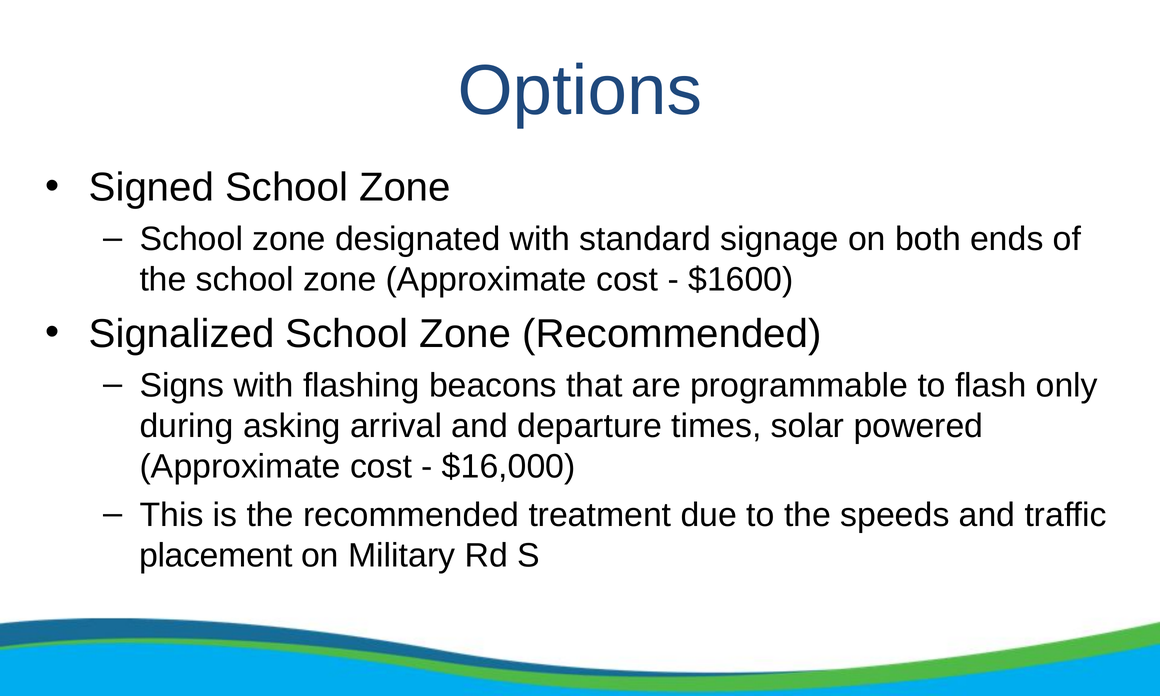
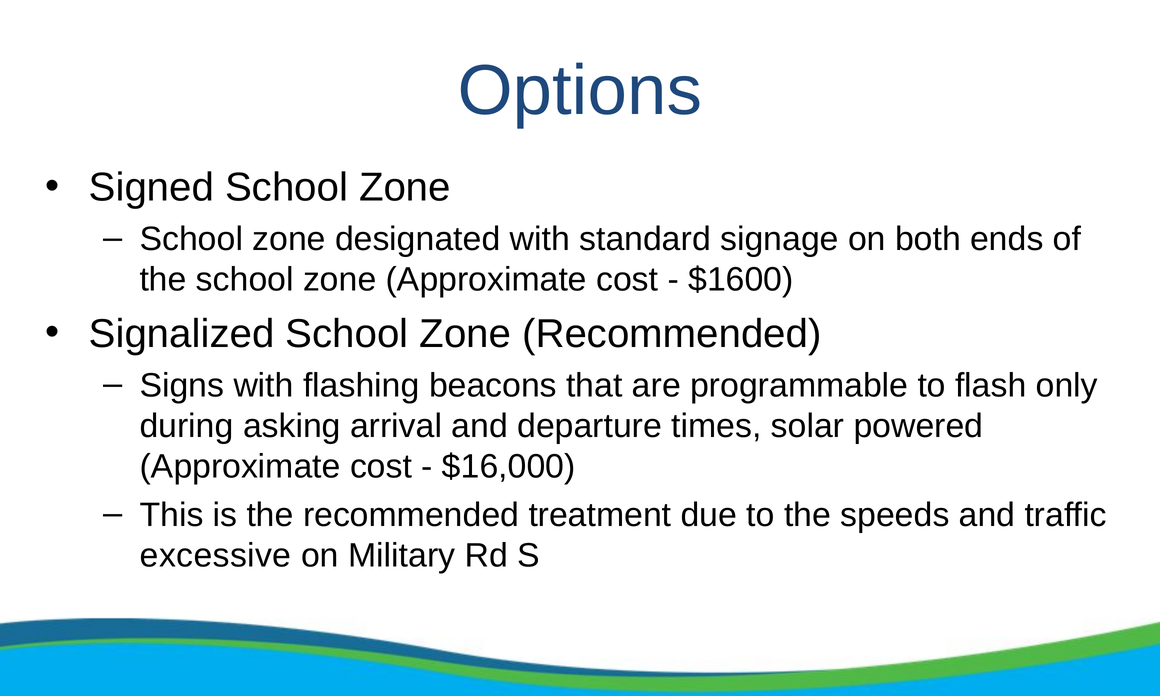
placement: placement -> excessive
